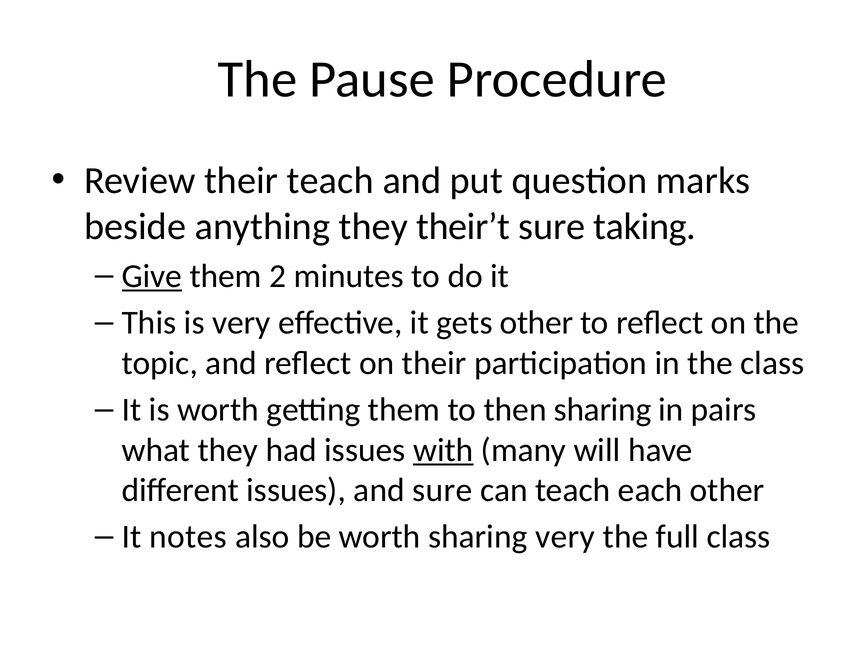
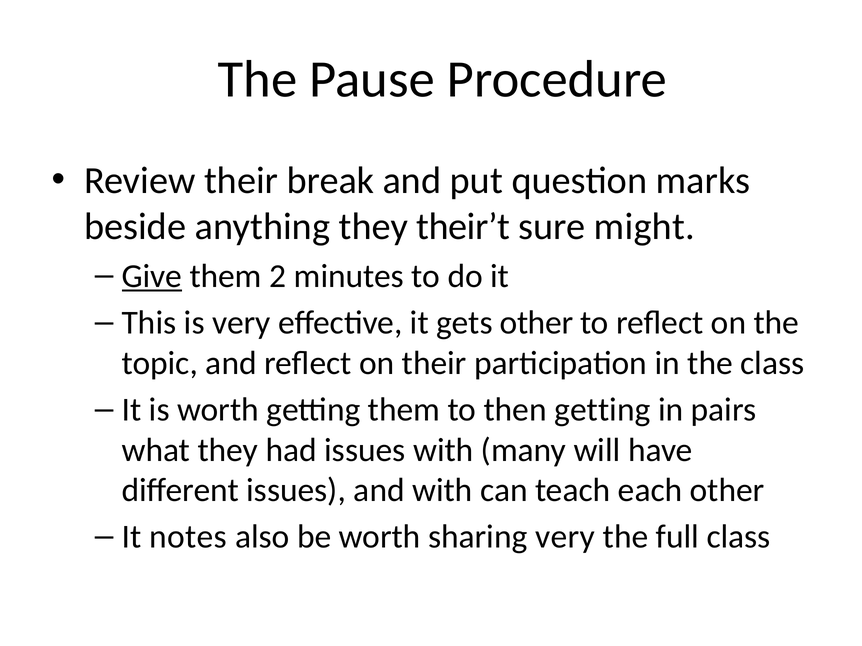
their teach: teach -> break
taking: taking -> might
then sharing: sharing -> getting
with at (443, 450) underline: present -> none
and sure: sure -> with
